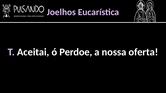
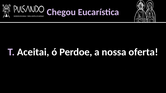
Joelhos: Joelhos -> Chegou
